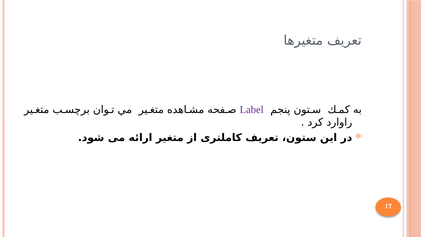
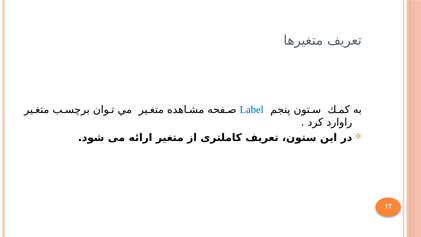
Label colour: purple -> blue
